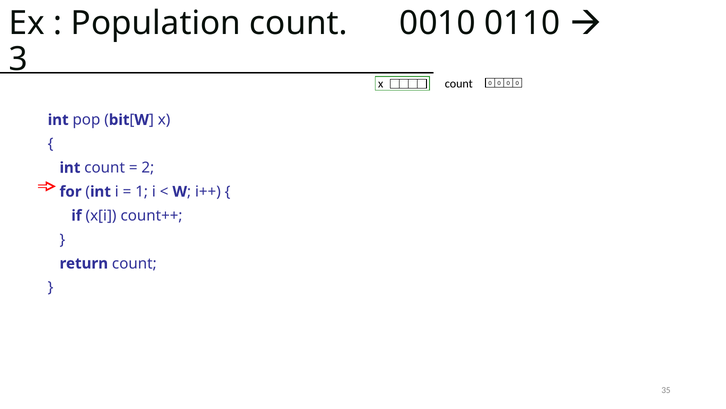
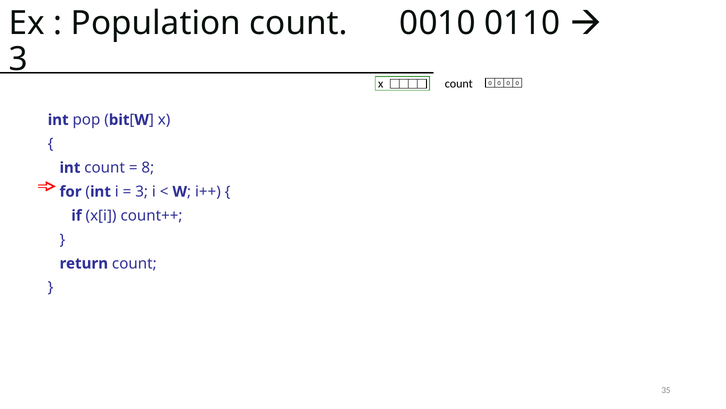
2: 2 -> 8
1 at (142, 191): 1 -> 3
